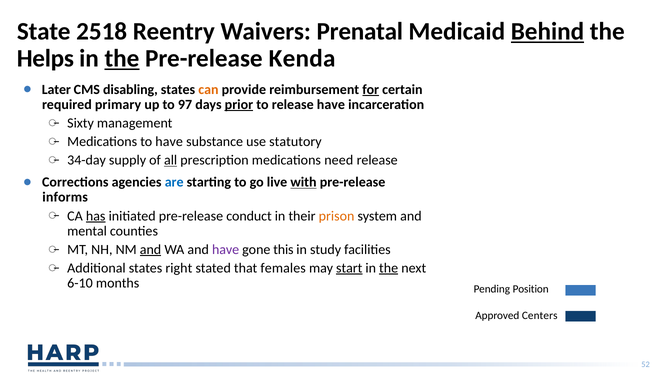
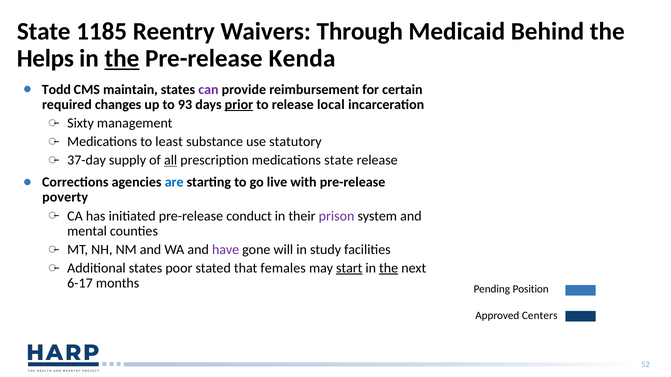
2518: 2518 -> 1185
Prenatal: Prenatal -> Through
Behind underline: present -> none
Later: Later -> Todd
disabling: disabling -> maintain
can colour: orange -> purple
for underline: present -> none
primary: primary -> changes
97: 97 -> 93
release have: have -> local
to have: have -> least
34-day: 34-day -> 37-day
medications need: need -> state
with underline: present -> none
informs: informs -> poverty
has underline: present -> none
prison colour: orange -> purple
and at (151, 250) underline: present -> none
this: this -> will
right: right -> poor
6-10: 6-10 -> 6-17
